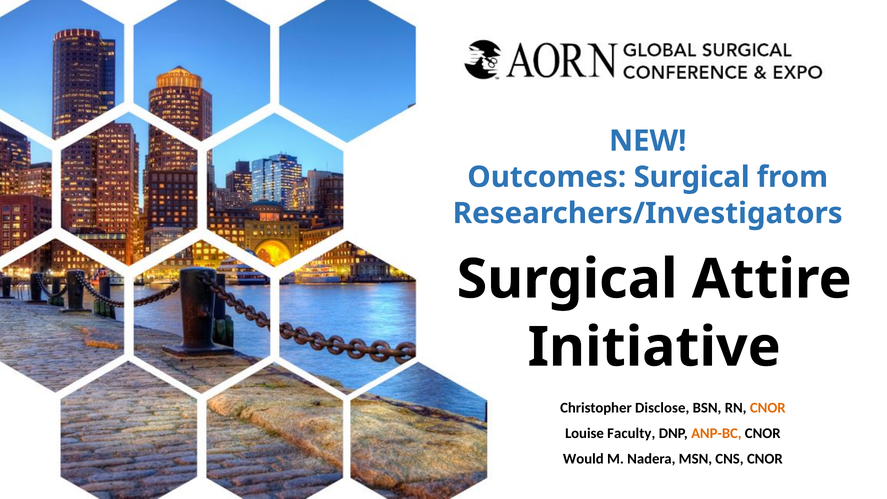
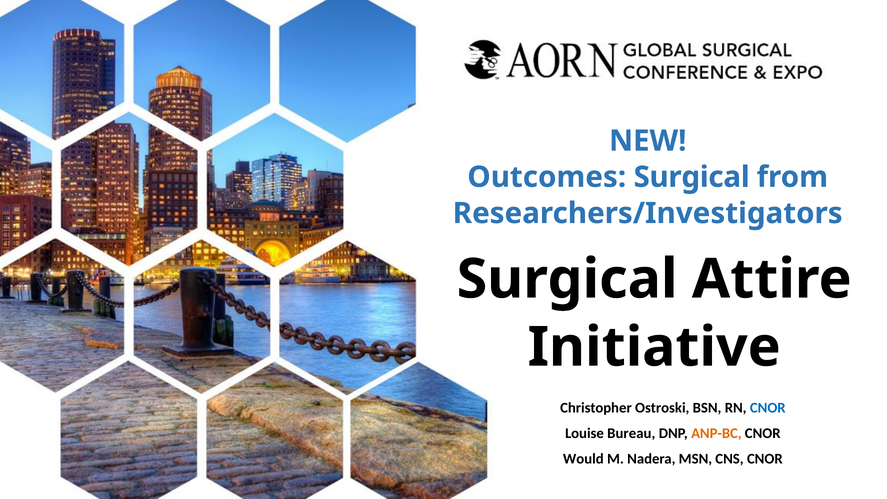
Disclose: Disclose -> Ostroski
CNOR at (768, 408) colour: orange -> blue
Faculty: Faculty -> Bureau
